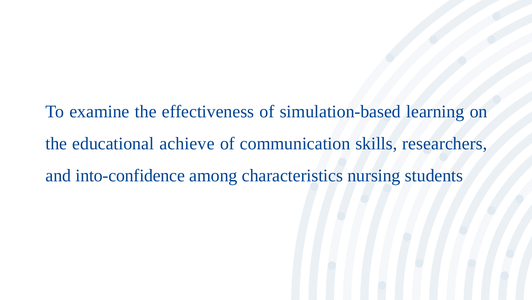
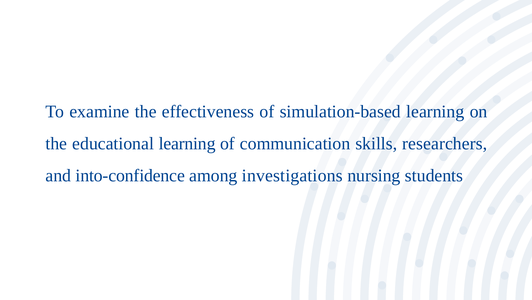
educational achieve: achieve -> learning
characteristics: characteristics -> investigations
